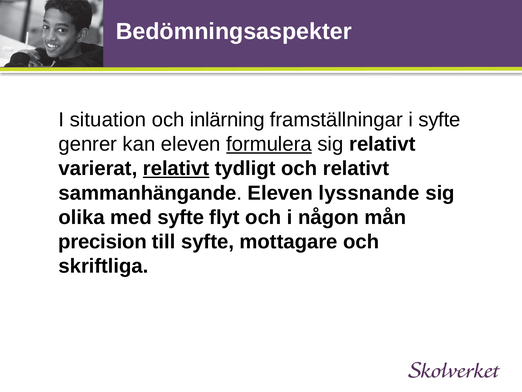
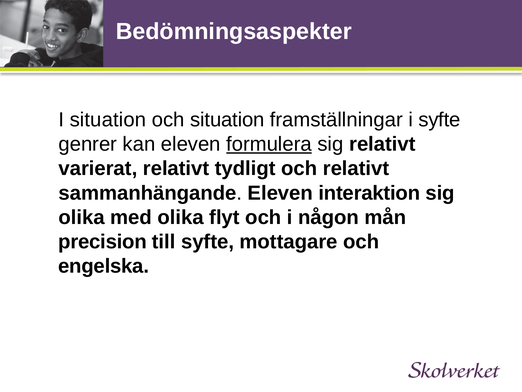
och inlärning: inlärning -> situation
relativt at (176, 168) underline: present -> none
lyssnande: lyssnande -> interaktion
med syfte: syfte -> olika
skriftliga: skriftliga -> engelska
